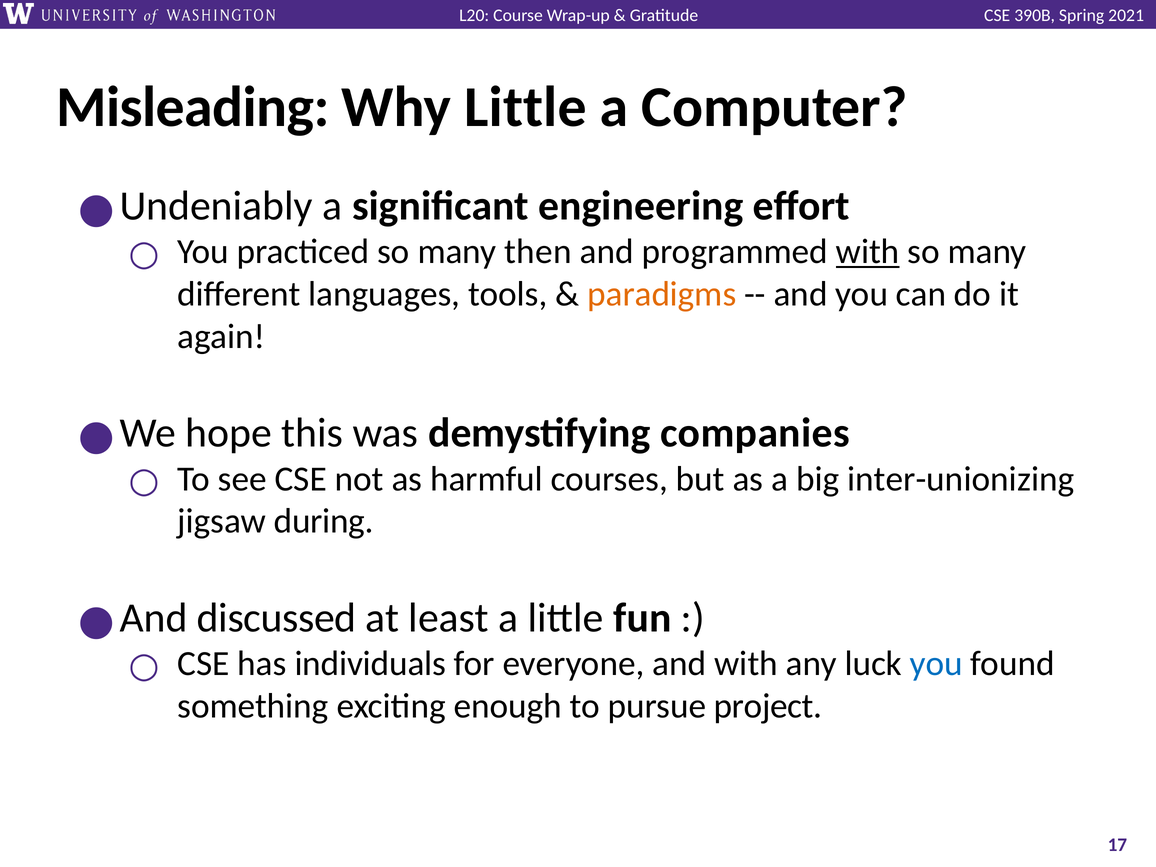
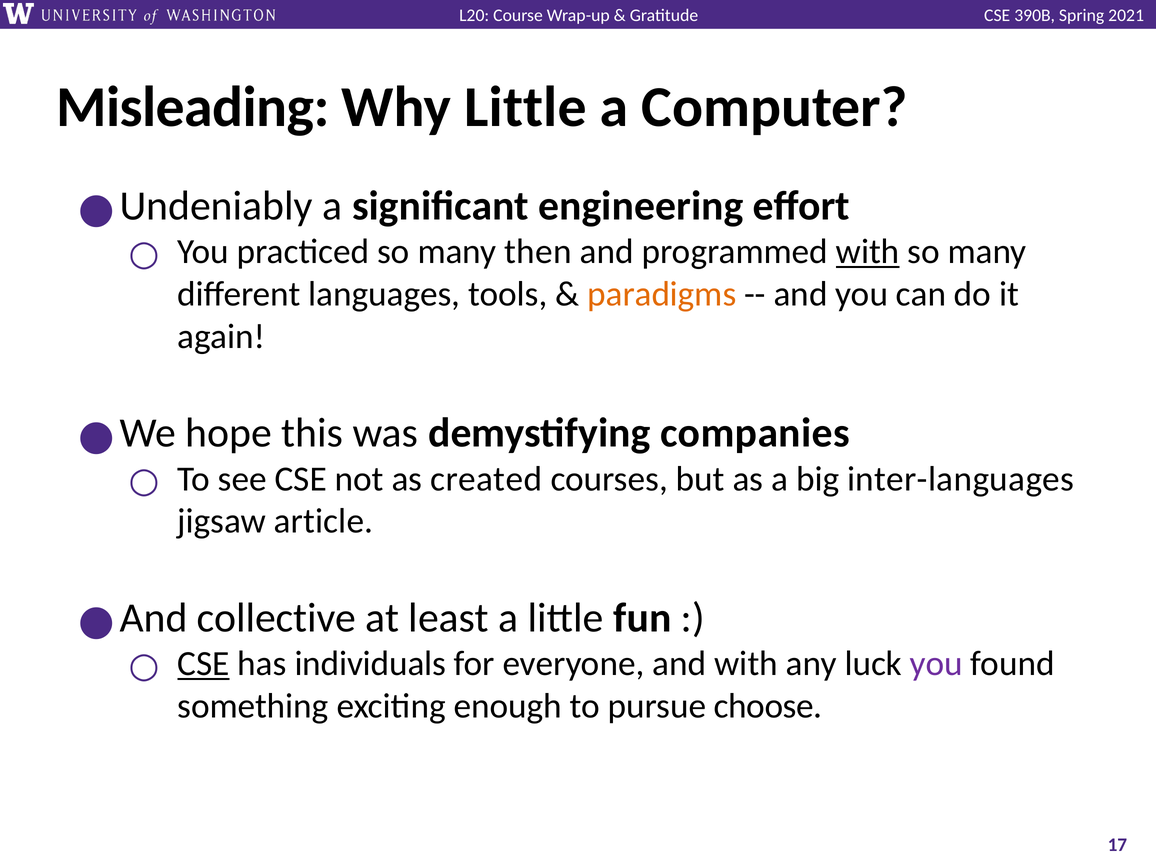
harmful: harmful -> created
inter-unionizing: inter-unionizing -> inter-languages
during: during -> article
discussed: discussed -> collective
CSE at (203, 664) underline: none -> present
you at (936, 664) colour: blue -> purple
project: project -> choose
